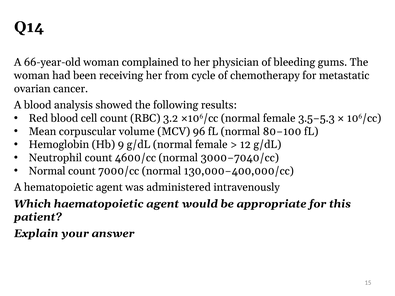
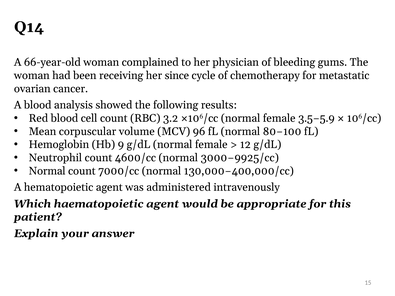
from: from -> since
3.5−5.3: 3.5−5.3 -> 3.5−5.9
3000−7040/cc: 3000−7040/cc -> 3000−9925/cc
